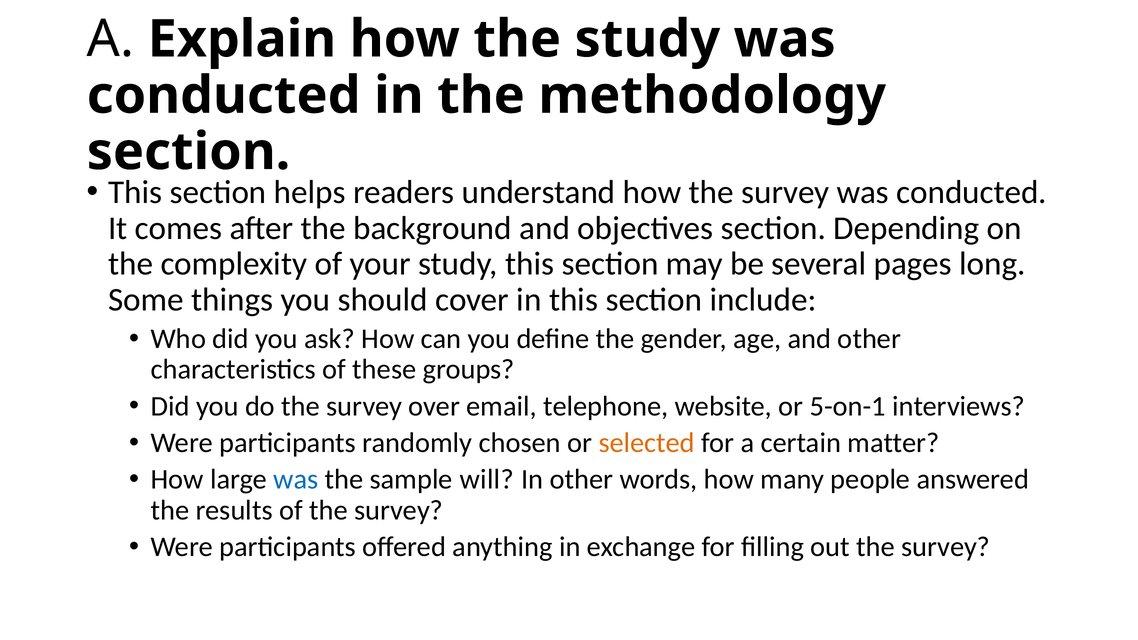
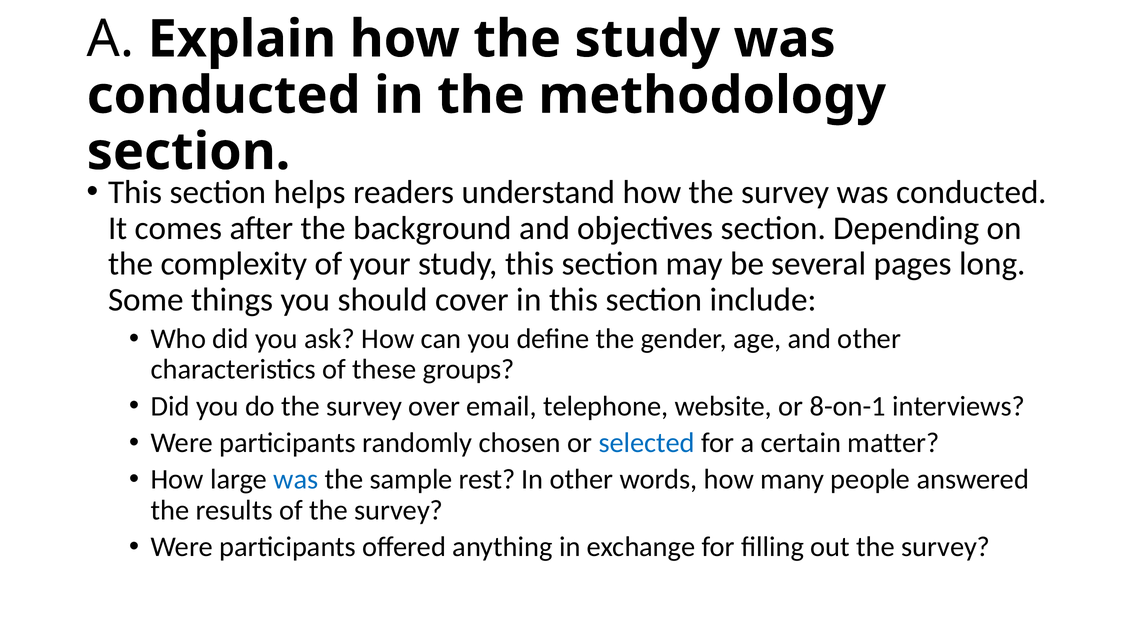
5-on-1: 5-on-1 -> 8-on-1
selected colour: orange -> blue
will: will -> rest
